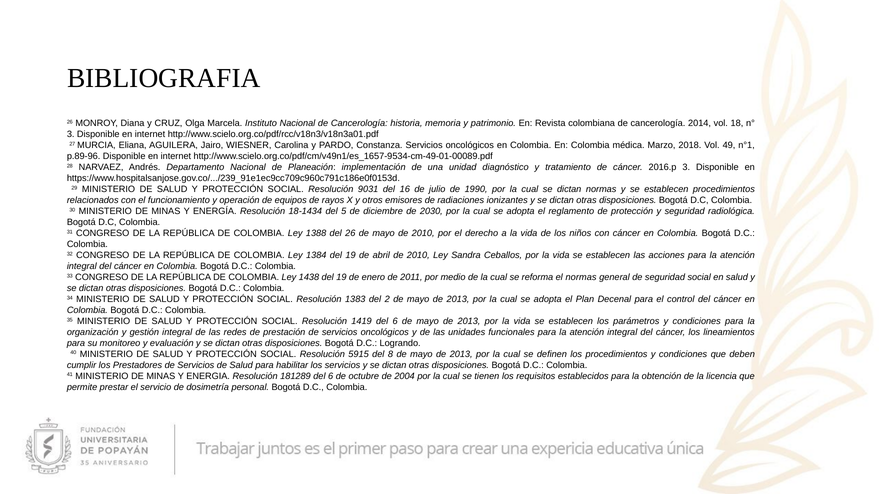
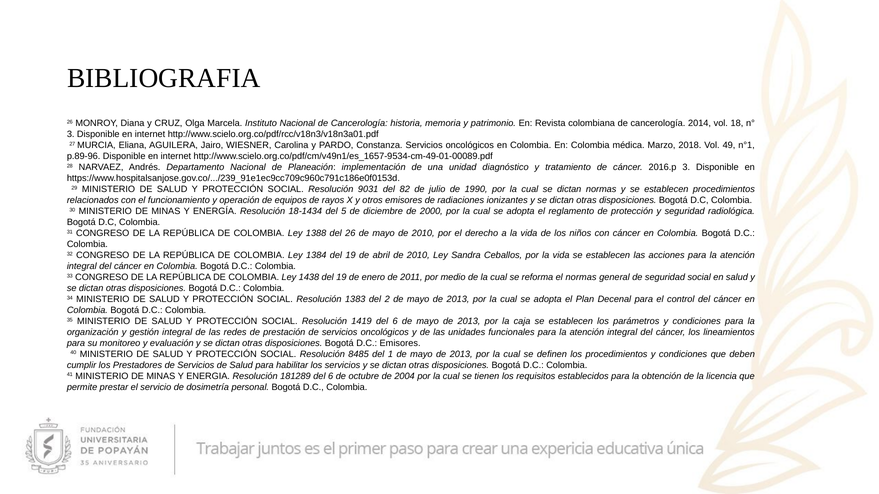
16: 16 -> 82
2030: 2030 -> 2000
2013 por la vida: vida -> caja
D.C Logrando: Logrando -> Emisores
5915: 5915 -> 8485
8: 8 -> 1
